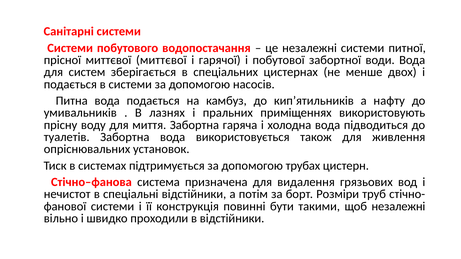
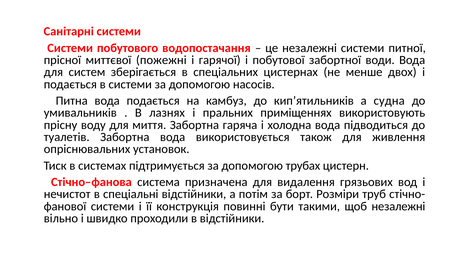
миттєвої миттєвої: миттєвої -> пожежні
нафту: нафту -> судна
